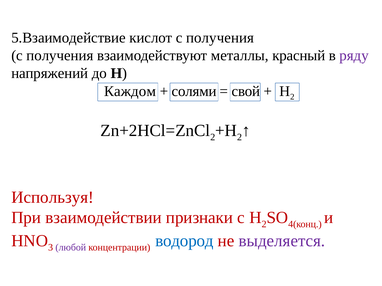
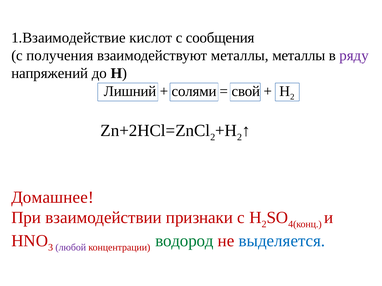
5.Взаимодействие: 5.Взаимодействие -> 1.Взаимодействие
кислот с получения: получения -> сообщения
металлы красный: красный -> металлы
Каждом: Каждом -> Лишний
Используя: Используя -> Домашнее
водород colour: blue -> green
выделяется colour: purple -> blue
